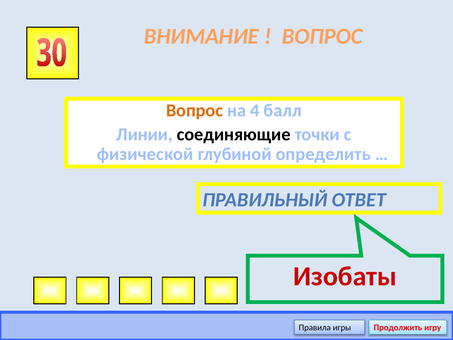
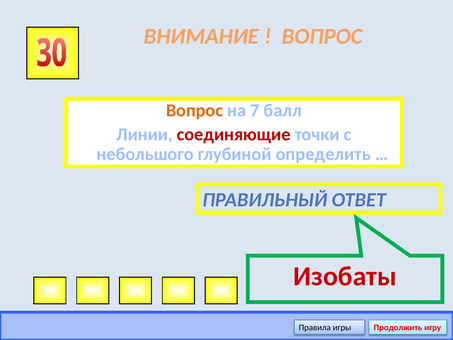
4: 4 -> 7
соединяющие colour: black -> red
физической: физической -> небольшого
